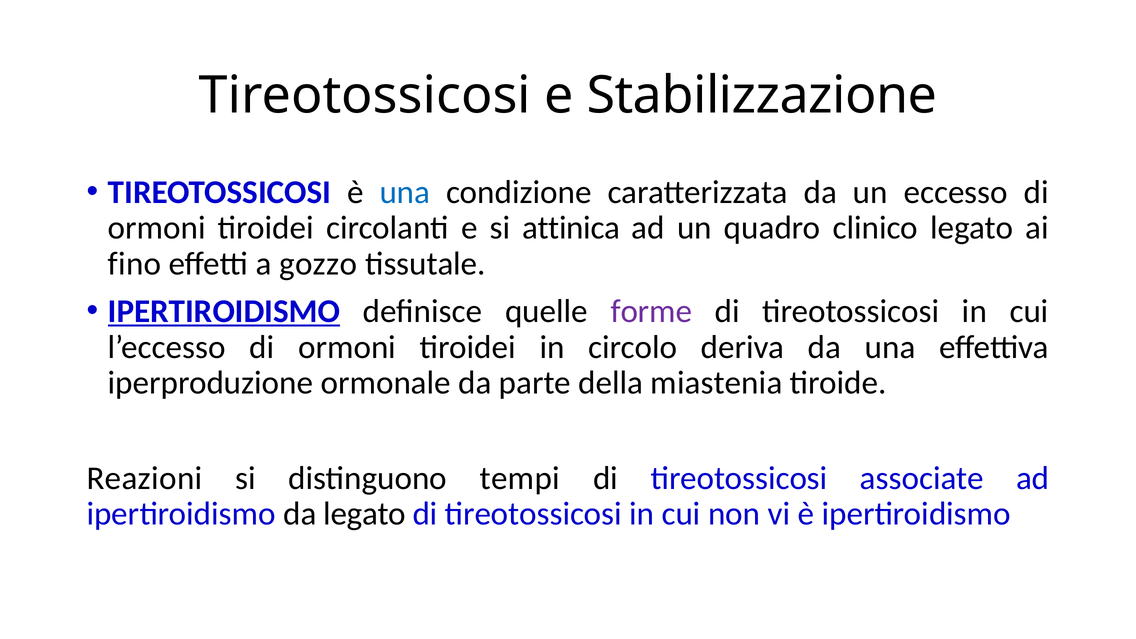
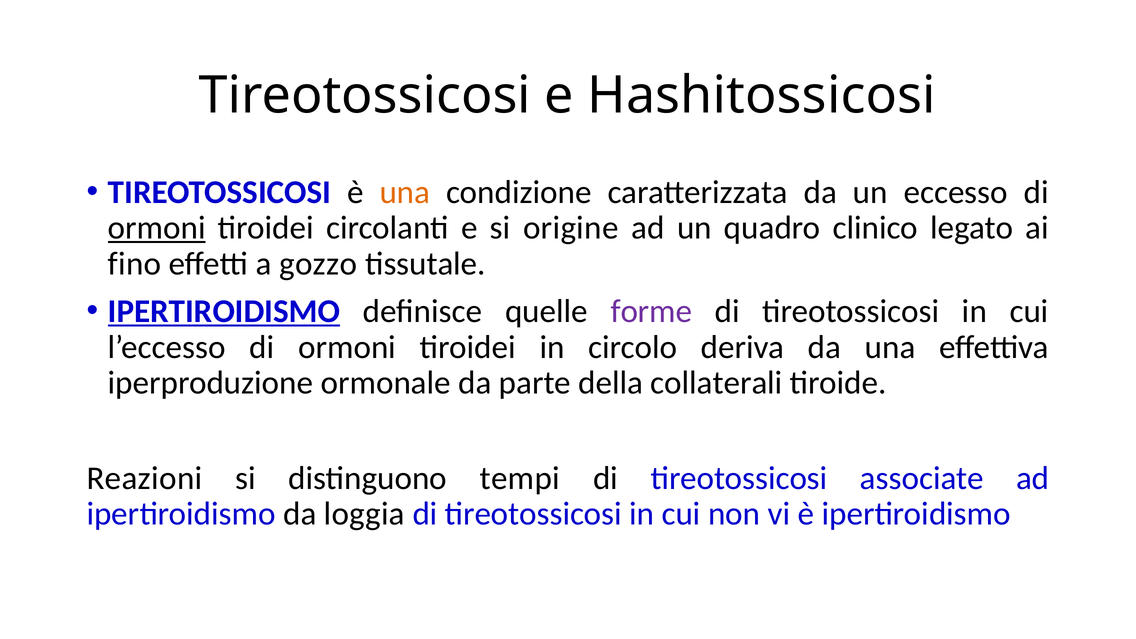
Stabilizzazione: Stabilizzazione -> Hashitossicosi
una at (405, 192) colour: blue -> orange
ormoni at (157, 228) underline: none -> present
attinica: attinica -> origine
miastenia: miastenia -> collaterali
da legato: legato -> loggia
